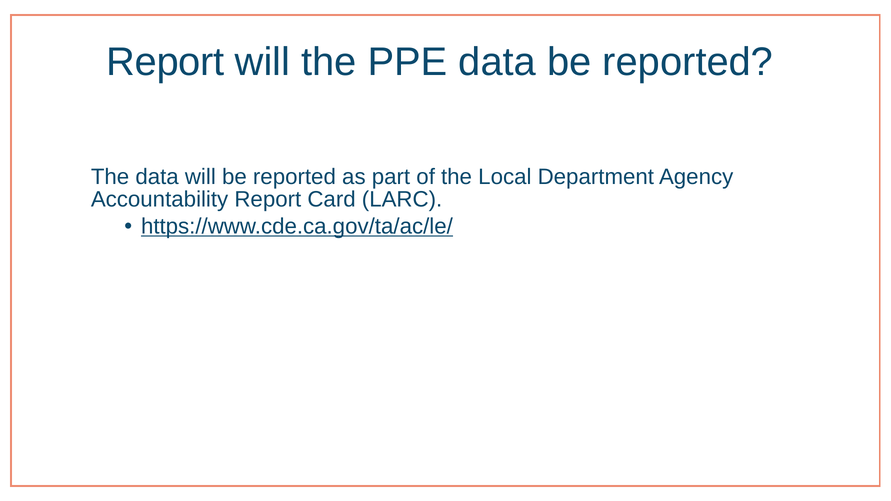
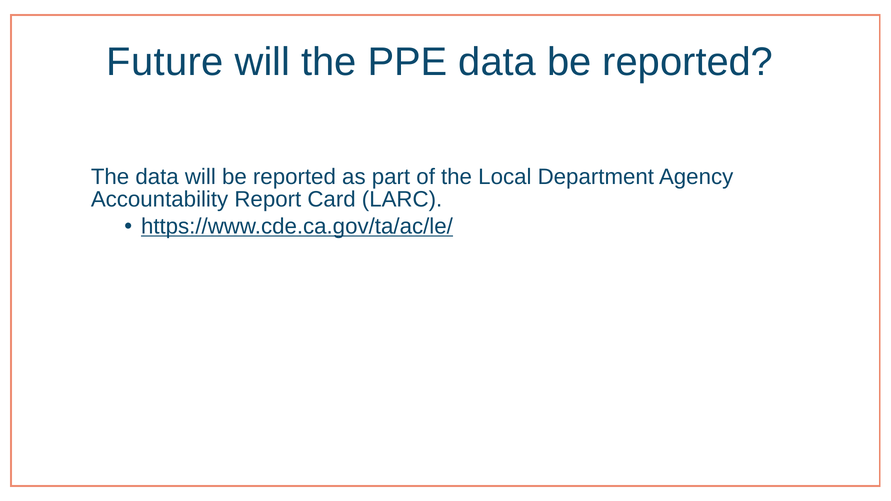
Report at (165, 62): Report -> Future
